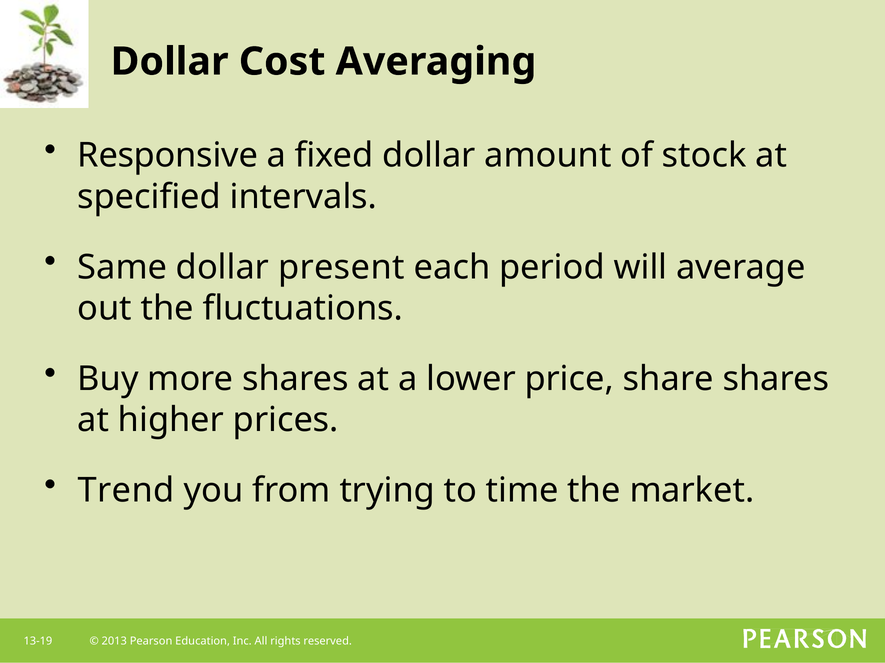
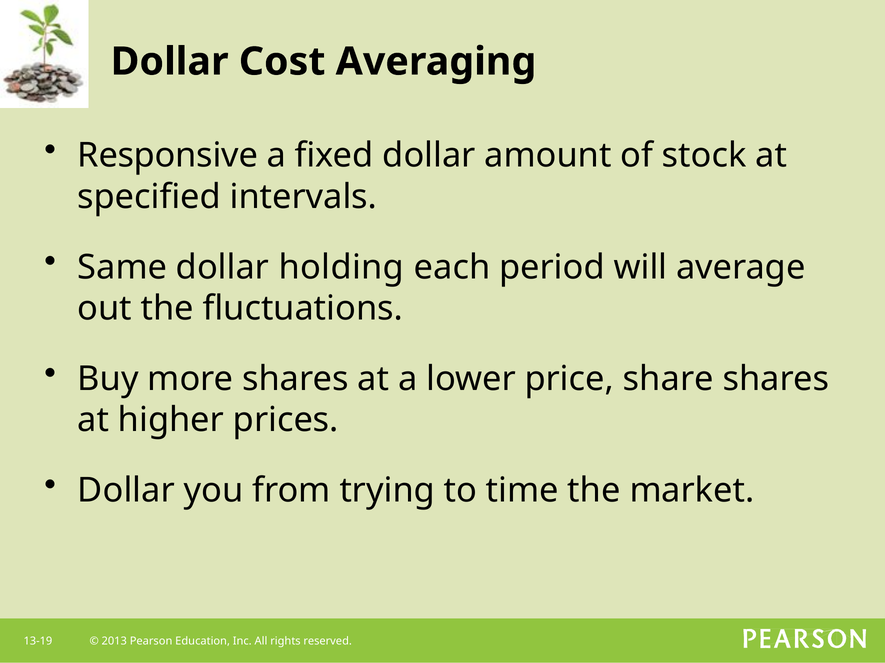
present: present -> holding
Trend at (126, 491): Trend -> Dollar
